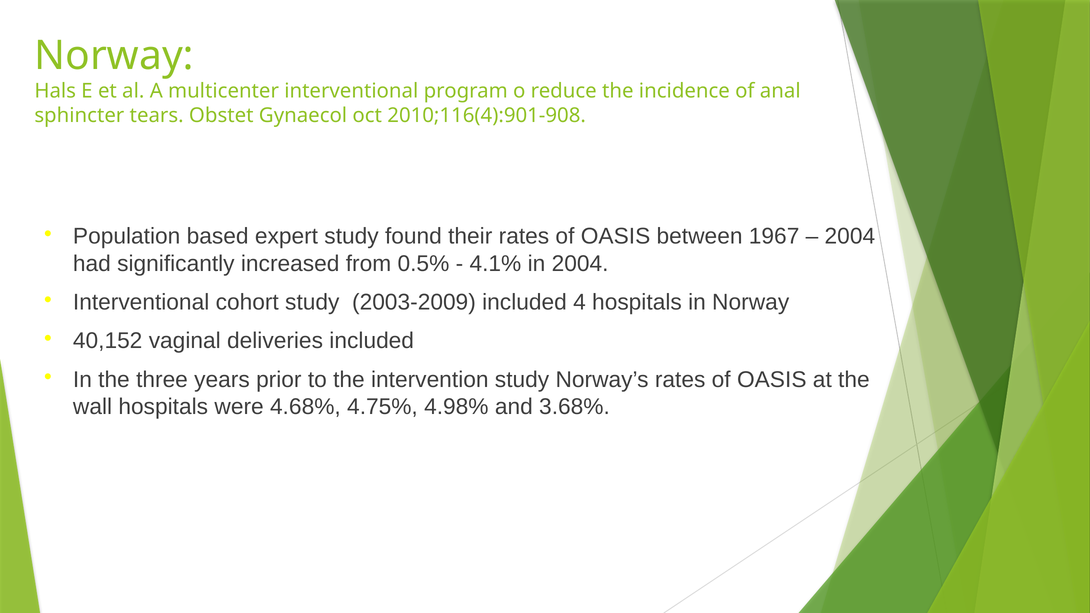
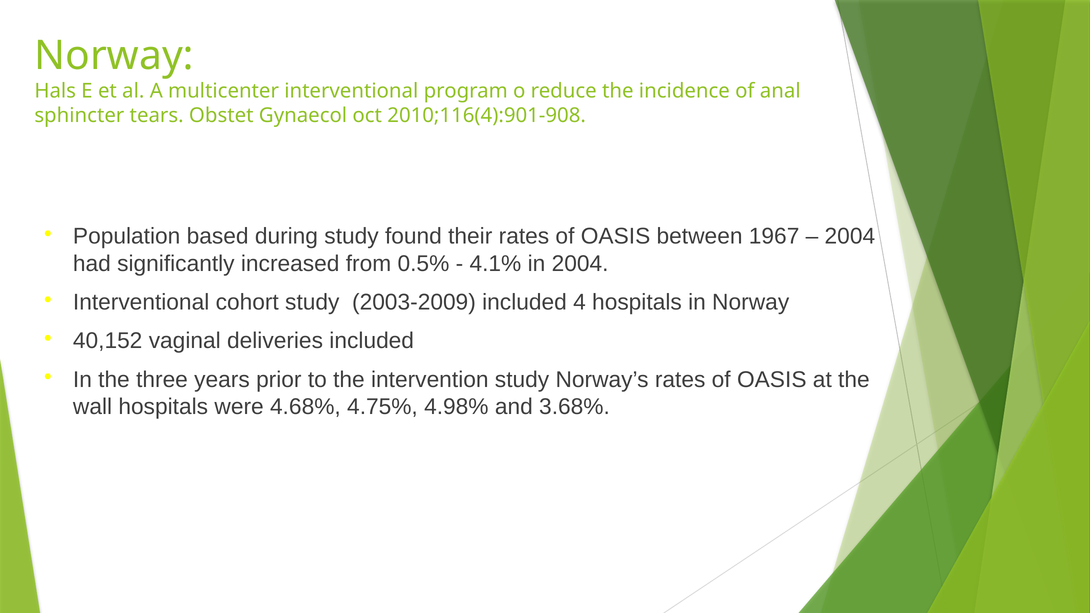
expert: expert -> during
